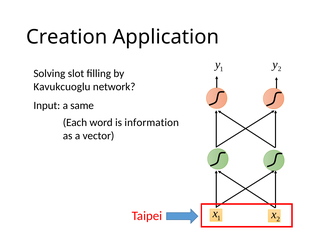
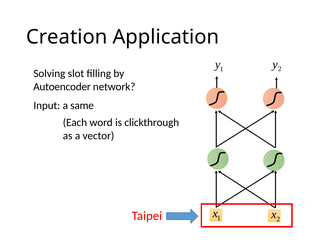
Kavukcuoglu: Kavukcuoglu -> Autoencoder
information: information -> clickthrough
